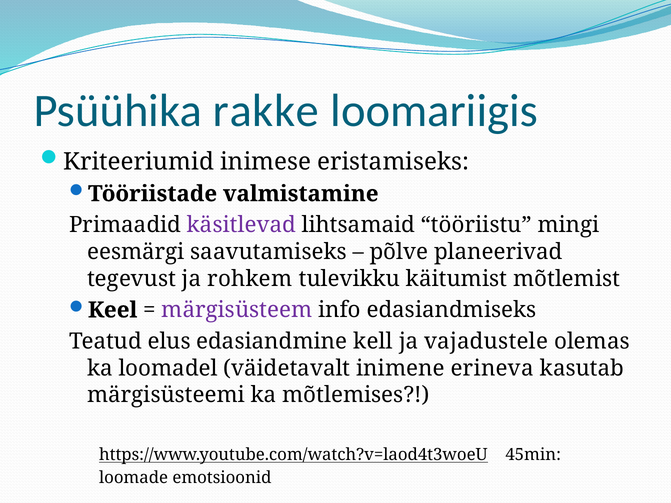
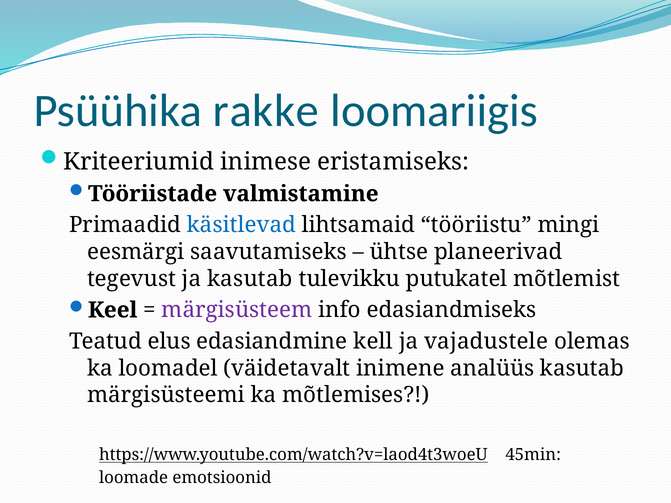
käsitlevad colour: purple -> blue
põlve: põlve -> ühtse
ja rohkem: rohkem -> kasutab
käitumist: käitumist -> putukatel
erineva: erineva -> analüüs
